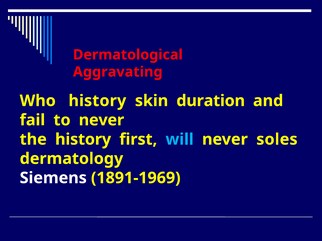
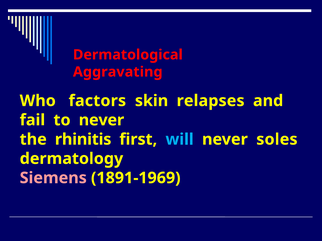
Who history: history -> factors
duration: duration -> relapses
the history: history -> rhinitis
Siemens colour: white -> pink
